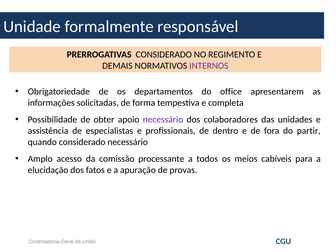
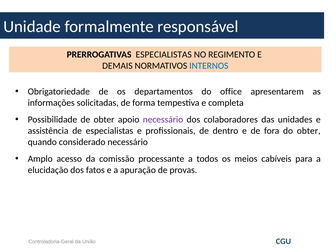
PRERROGATIVAS CONSIDERADO: CONSIDERADO -> ESPECIALISTAS
INTERNOS colour: purple -> blue
do partir: partir -> obter
